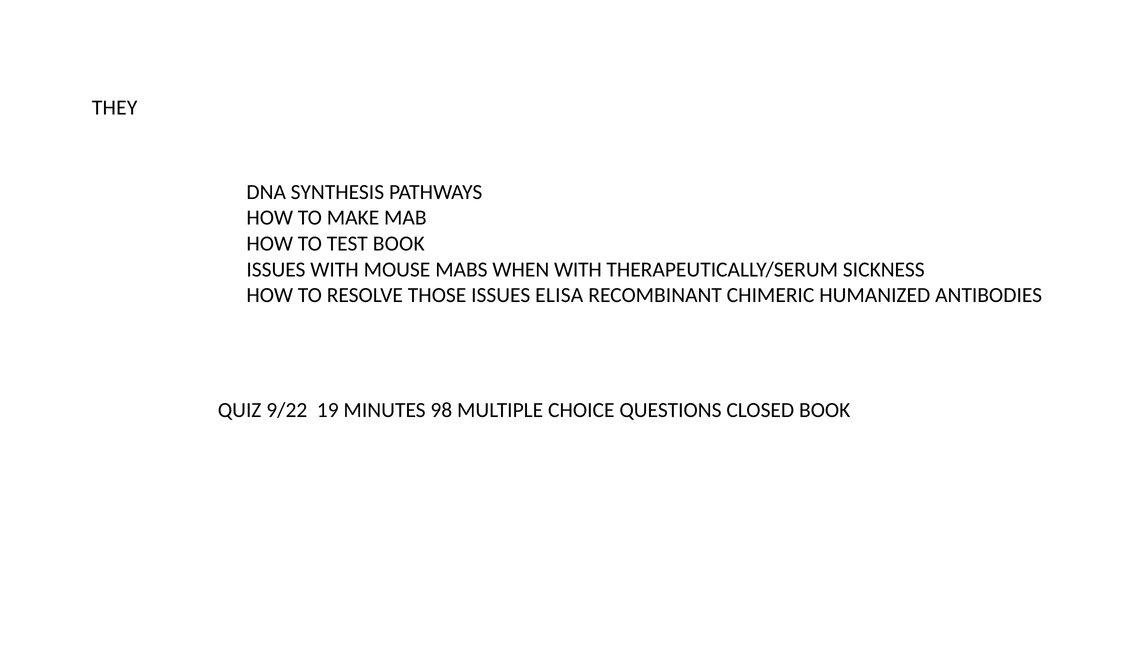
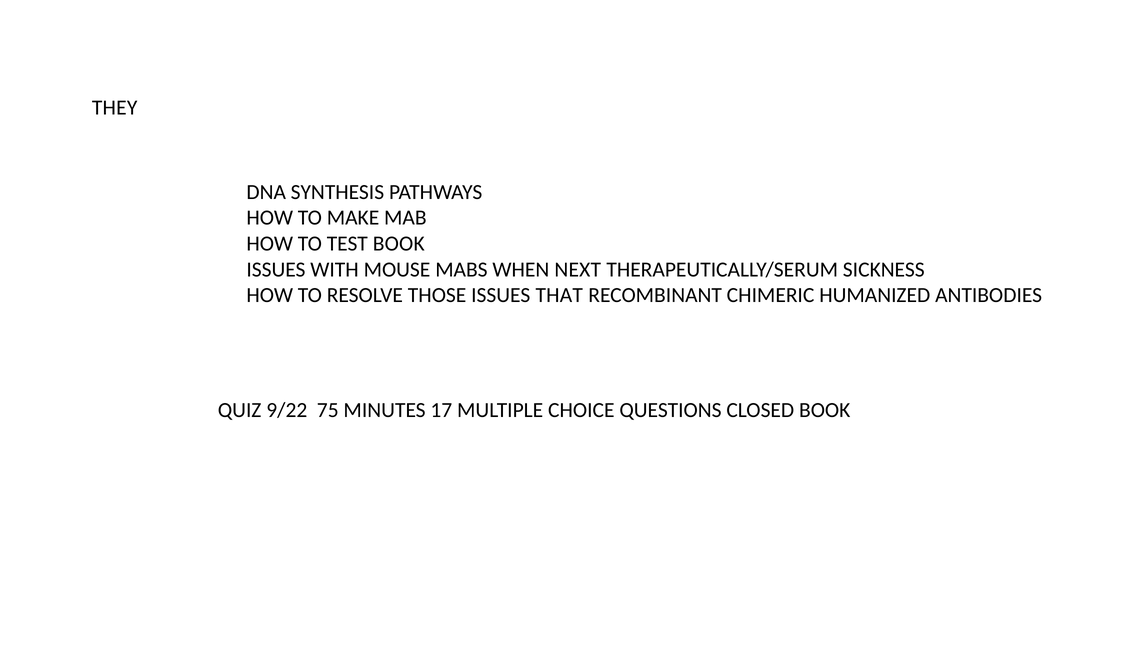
WHEN WITH: WITH -> NEXT
ELISA: ELISA -> THAT
19: 19 -> 75
98: 98 -> 17
